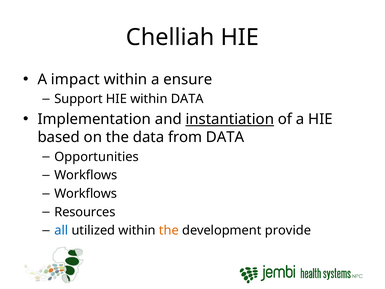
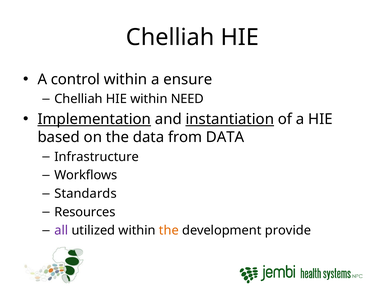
impact: impact -> control
Support at (79, 99): Support -> Chelliah
within DATA: DATA -> NEED
Implementation underline: none -> present
Opportunities: Opportunities -> Infrastructure
Workflows at (86, 193): Workflows -> Standards
all colour: blue -> purple
